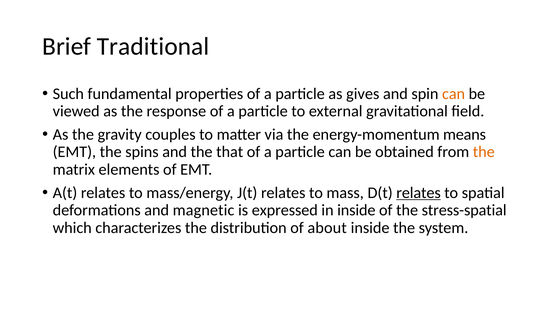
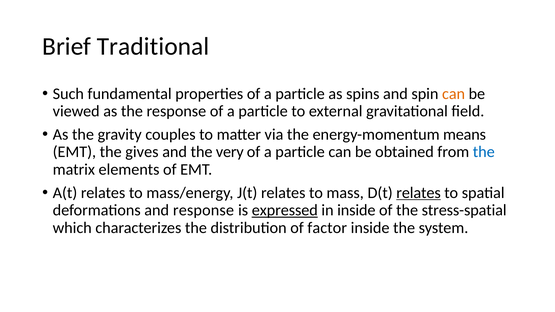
gives: gives -> spins
spins: spins -> gives
that: that -> very
the at (484, 152) colour: orange -> blue
and magnetic: magnetic -> response
expressed underline: none -> present
about: about -> factor
